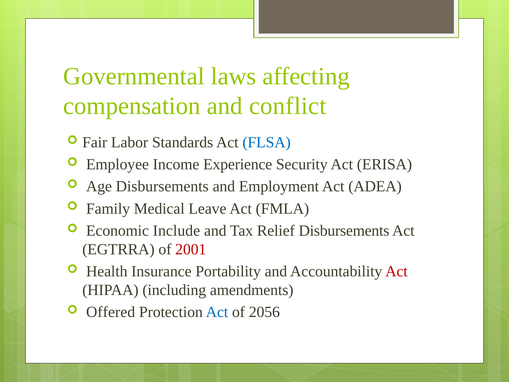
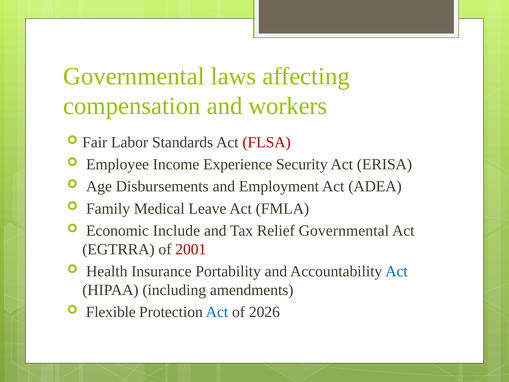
conflict: conflict -> workers
FLSA colour: blue -> red
Relief Disbursements: Disbursements -> Governmental
Act at (397, 271) colour: red -> blue
Offered: Offered -> Flexible
2056: 2056 -> 2026
